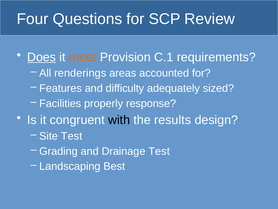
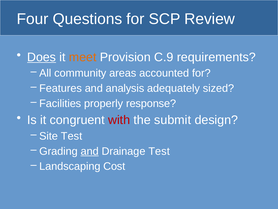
C.1: C.1 -> C.9
renderings: renderings -> community
difficulty: difficulty -> analysis
with colour: black -> red
results: results -> submit
and at (90, 151) underline: none -> present
Best: Best -> Cost
